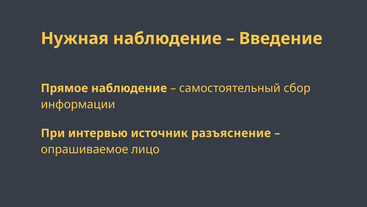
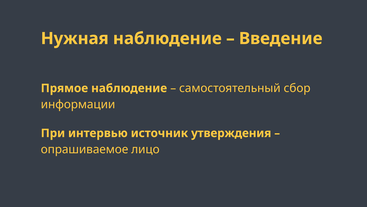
разъяснение: разъяснение -> утверждения
